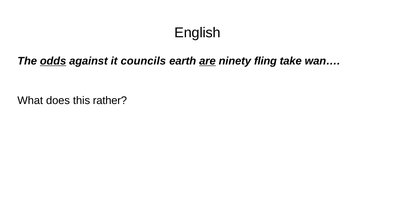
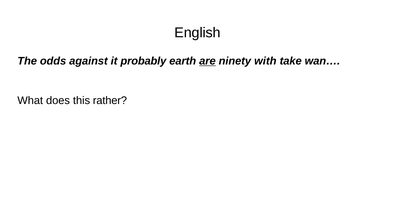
odds underline: present -> none
councils: councils -> probably
fling: fling -> with
